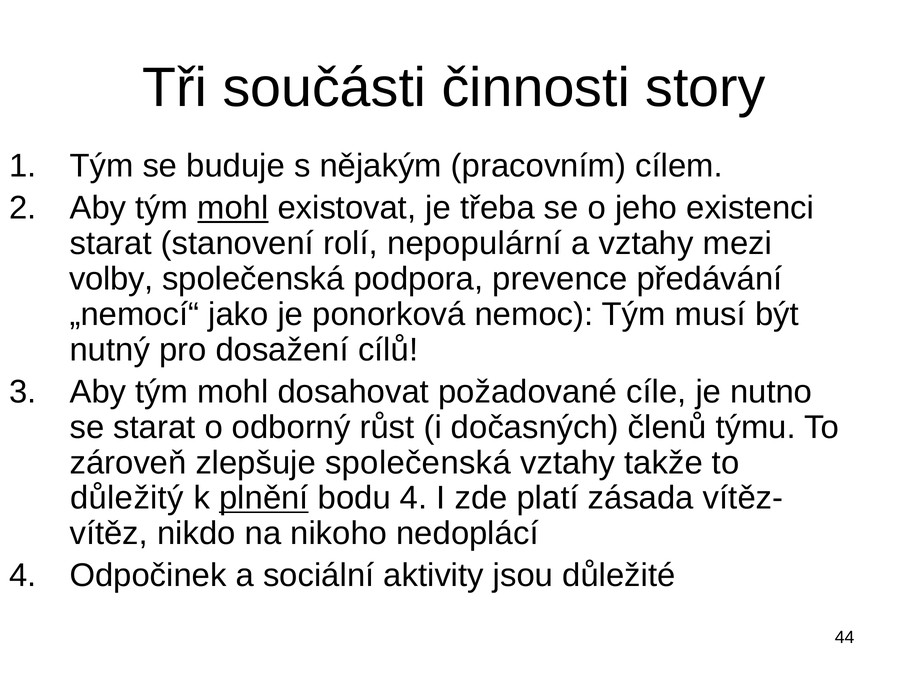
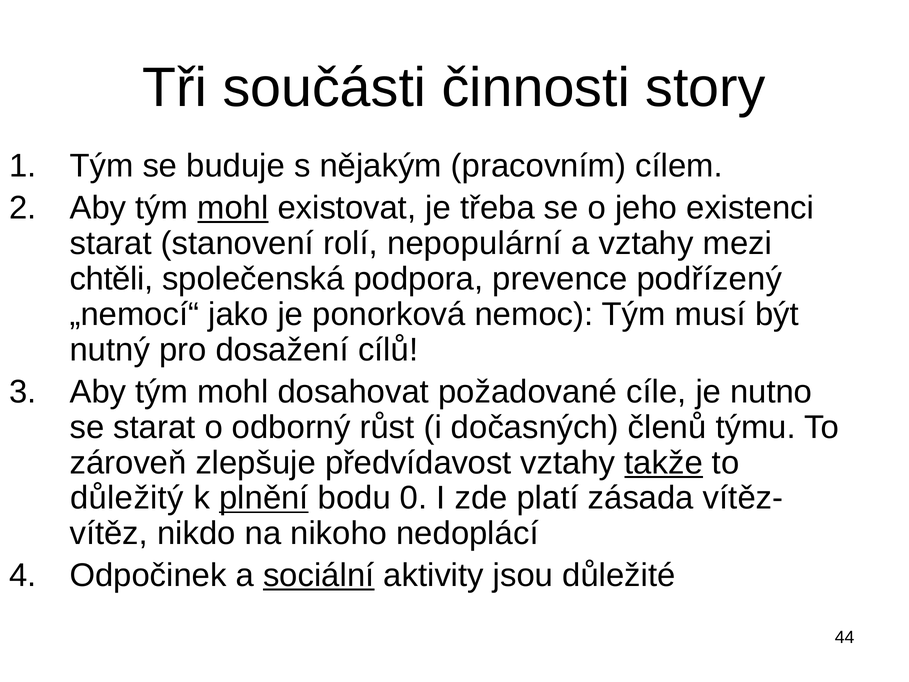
volby: volby -> chtěli
předávání: předávání -> podřízený
zlepšuje společenská: společenská -> předvídavost
takže underline: none -> present
bodu 4: 4 -> 0
sociální underline: none -> present
